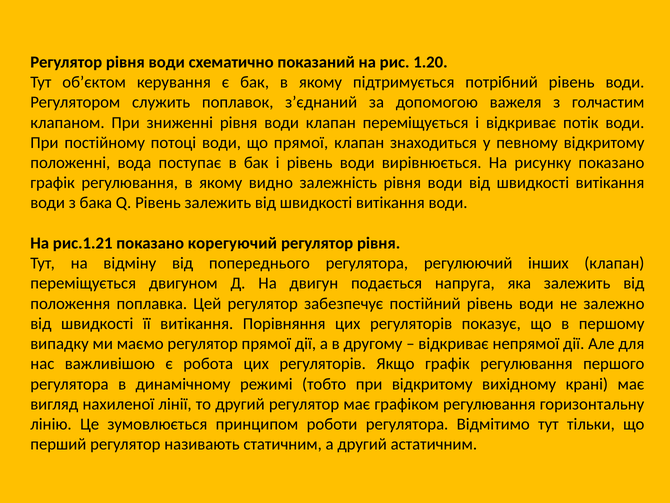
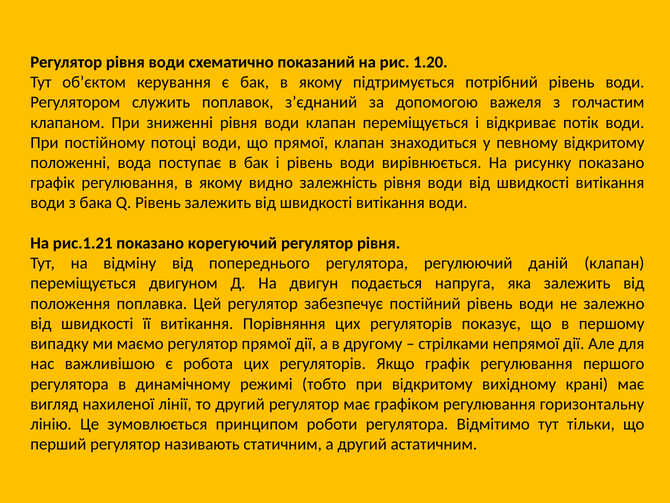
інших: інших -> даній
відкриває at (454, 343): відкриває -> стрілками
